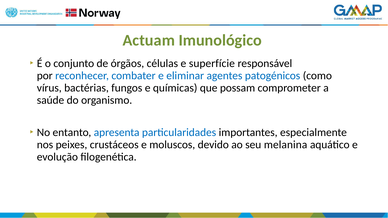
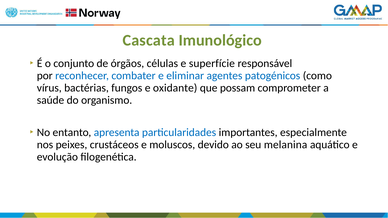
Actuam: Actuam -> Cascata
químicas: químicas -> oxidante
